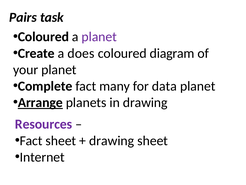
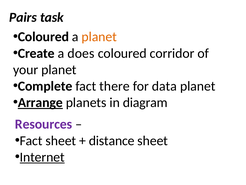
planet at (99, 37) colour: purple -> orange
diagram: diagram -> corridor
many: many -> there
in drawing: drawing -> diagram
drawing at (112, 140): drawing -> distance
Internet underline: none -> present
